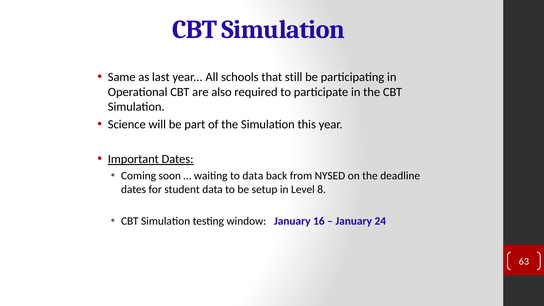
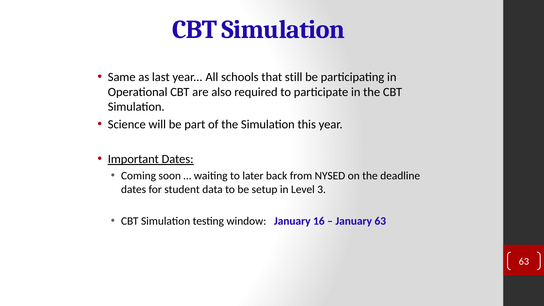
to data: data -> later
8: 8 -> 3
January 24: 24 -> 63
